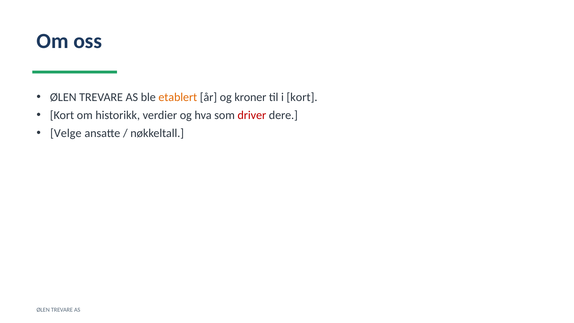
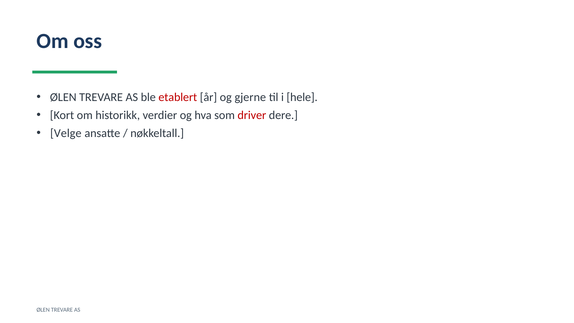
etablert colour: orange -> red
kroner: kroner -> gjerne
i kort: kort -> hele
